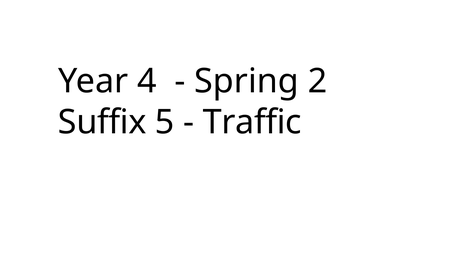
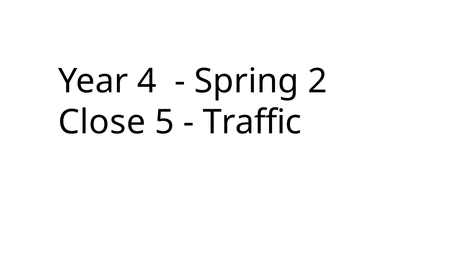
Suffix: Suffix -> Close
